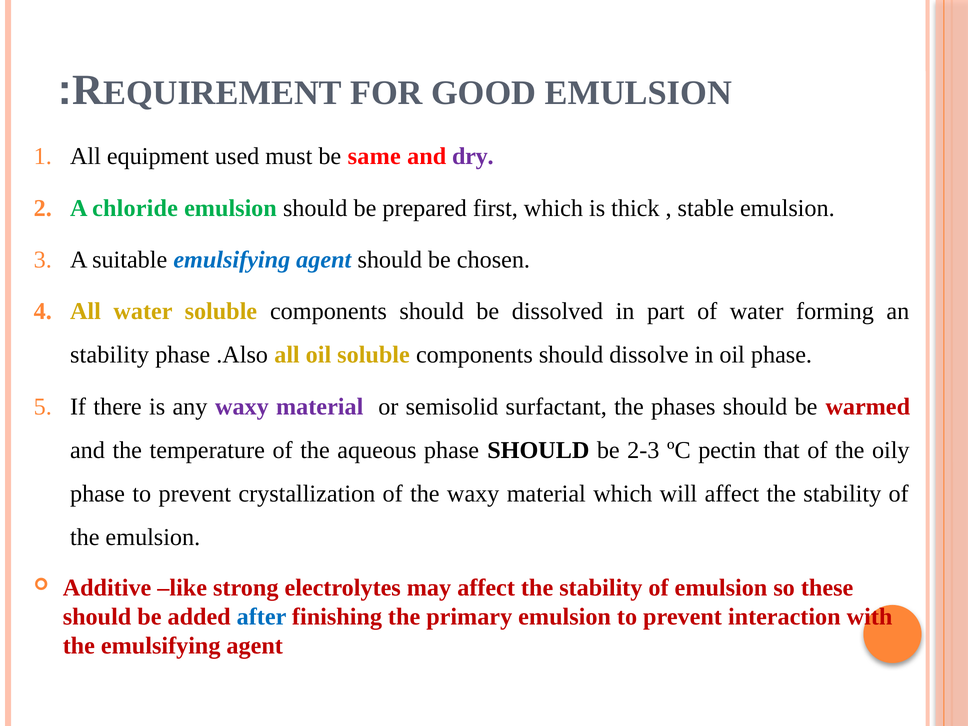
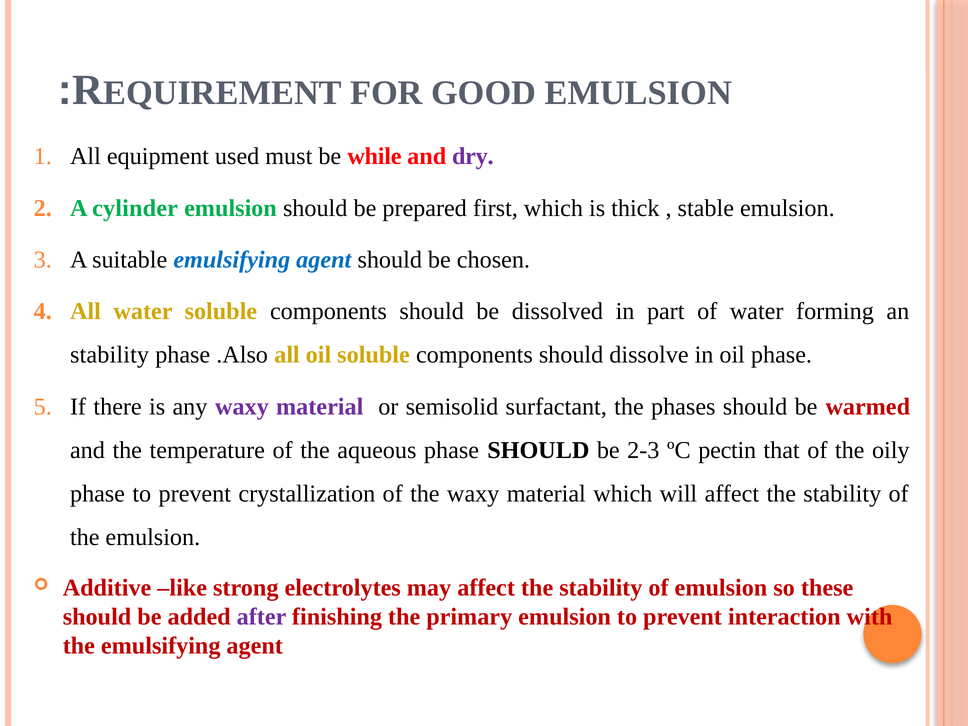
same: same -> while
chloride: chloride -> cylinder
after colour: blue -> purple
